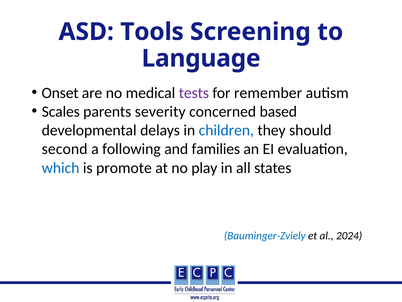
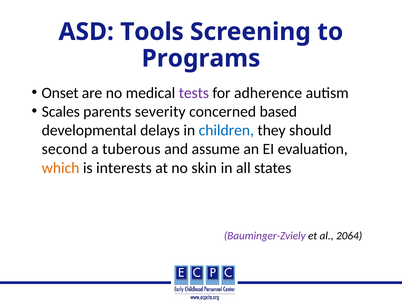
Language: Language -> Programs
remember: remember -> adherence
following: following -> tuberous
families: families -> assume
which colour: blue -> orange
promote: promote -> interests
play: play -> skin
Bauminger-Zviely colour: blue -> purple
2024: 2024 -> 2064
